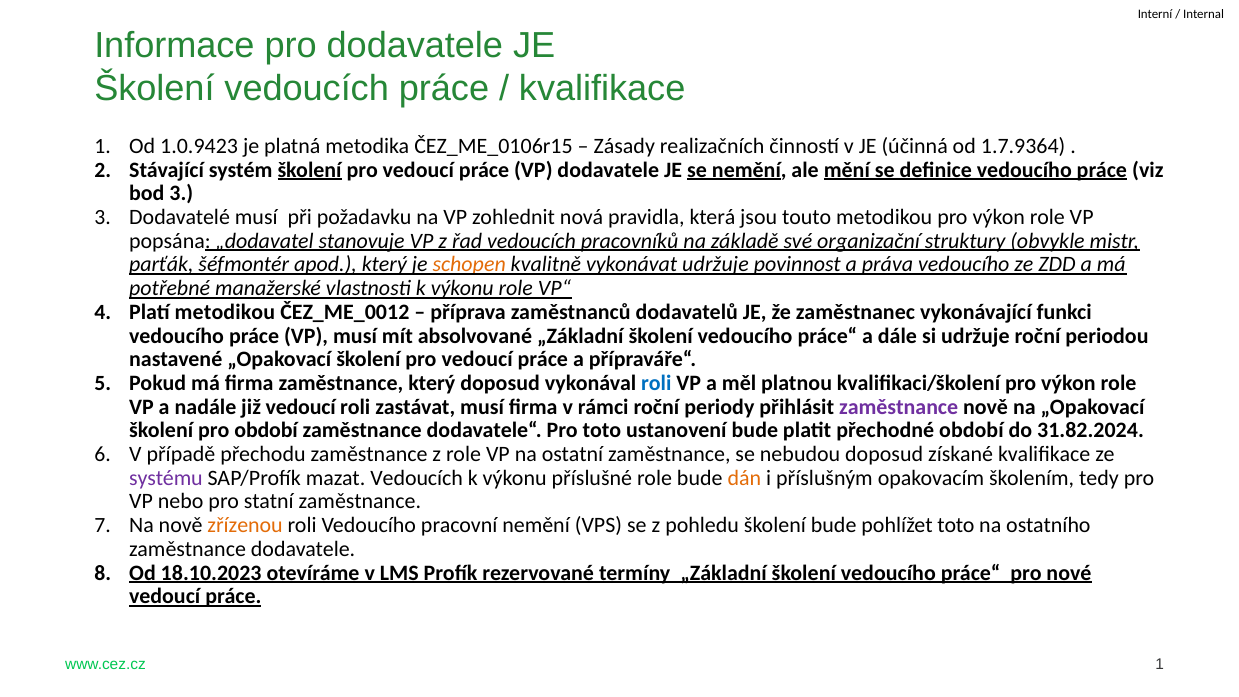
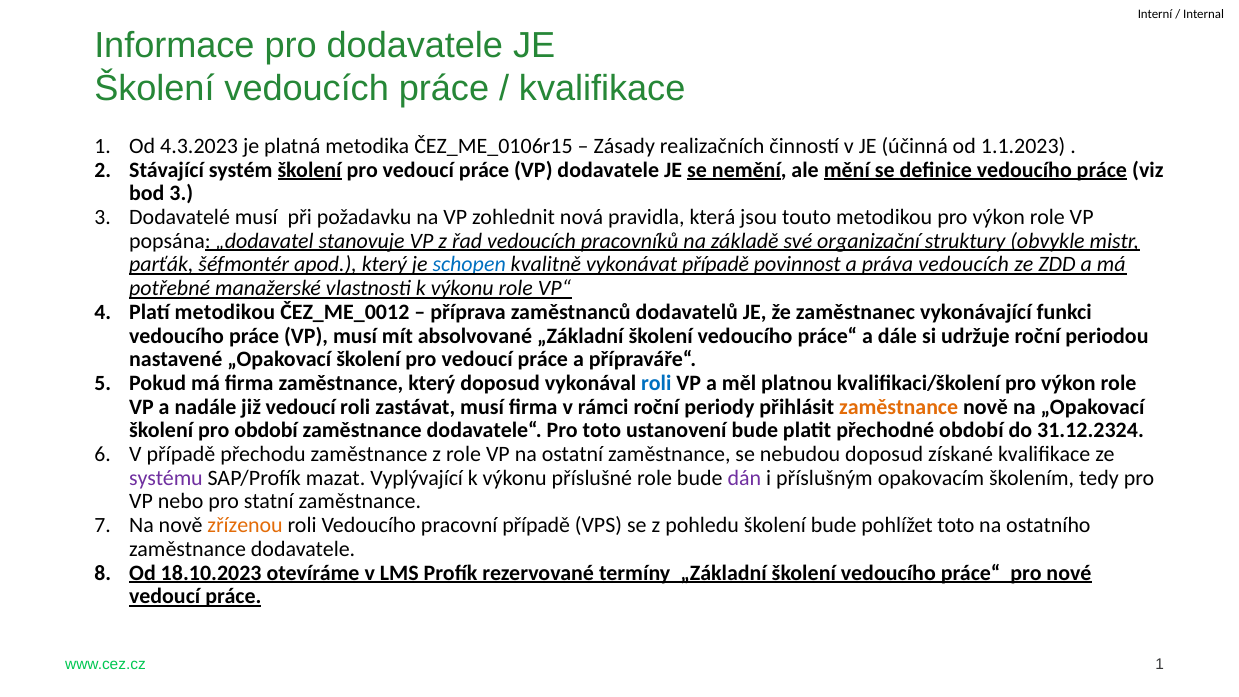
1.0.9423: 1.0.9423 -> 4.3.2023
1.7.9364: 1.7.9364 -> 1.1.2023
schopen colour: orange -> blue
vykonávat udržuje: udržuje -> případě
práva vedoucího: vedoucího -> vedoucích
zaměstnance at (899, 407) colour: purple -> orange
31.82.2024: 31.82.2024 -> 31.12.2324
mazat Vedoucích: Vedoucích -> Vyplývající
dán colour: orange -> purple
pracovní nemění: nemění -> případě
